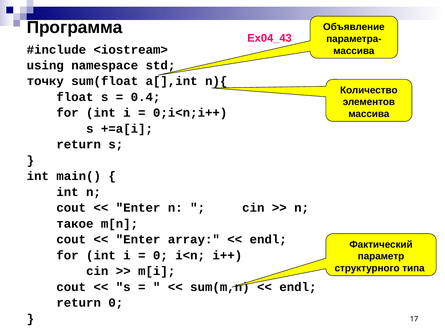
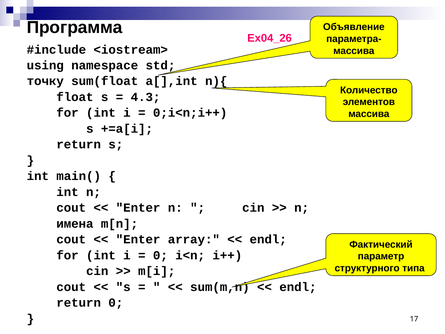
Ex04_43: Ex04_43 -> Ex04_26
0.4: 0.4 -> 4.3
такое: такое -> имена
